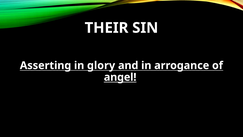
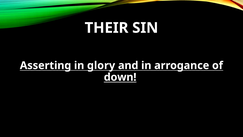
angel: angel -> down
